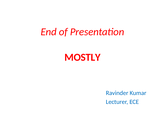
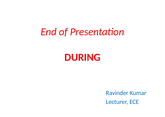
MOSTLY: MOSTLY -> DURING
